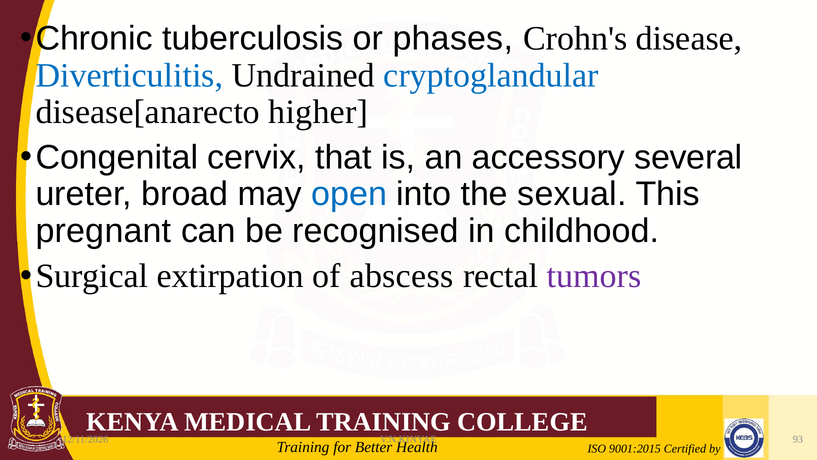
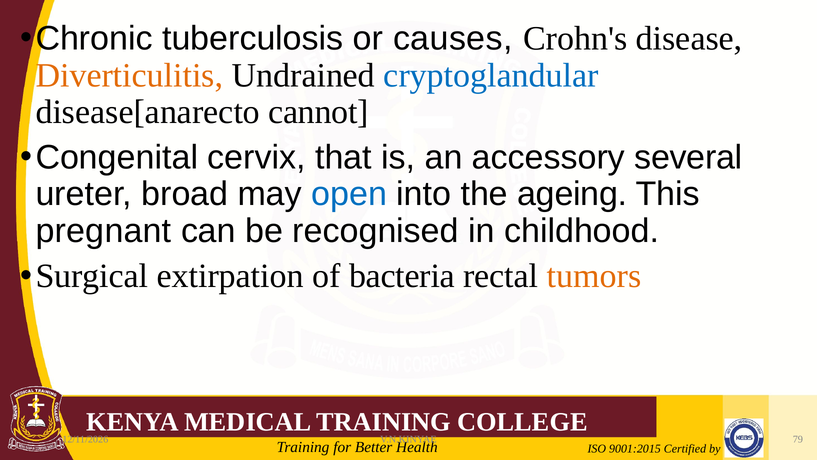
phases: phases -> causes
Diverticulitis colour: blue -> orange
higher: higher -> cannot
sexual: sexual -> ageing
abscess: abscess -> bacteria
tumors colour: purple -> orange
93: 93 -> 79
